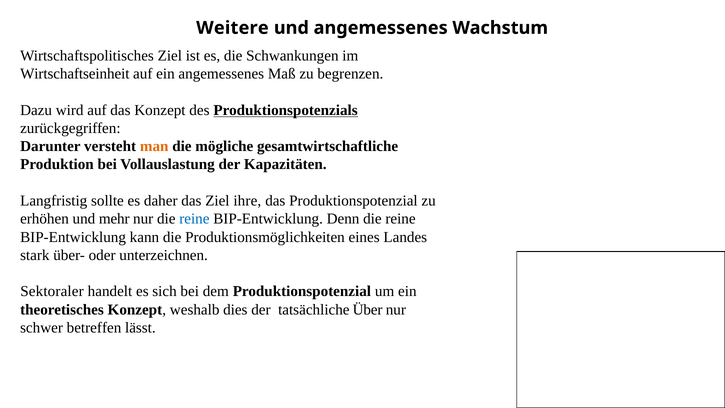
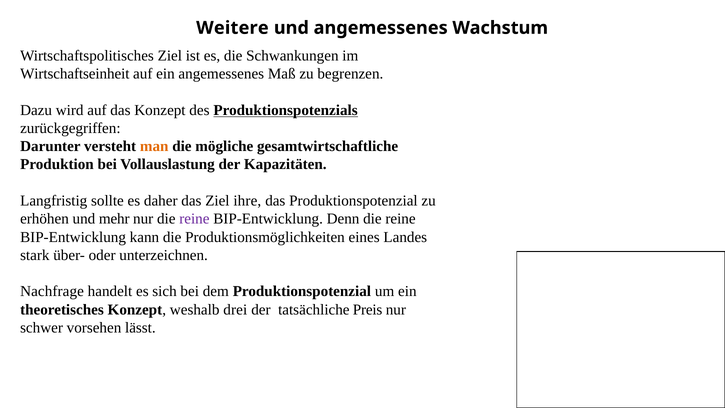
reine at (194, 219) colour: blue -> purple
Sektoraler: Sektoraler -> Nachfrage
dies: dies -> drei
Über: Über -> Preis
betreffen: betreffen -> vorsehen
